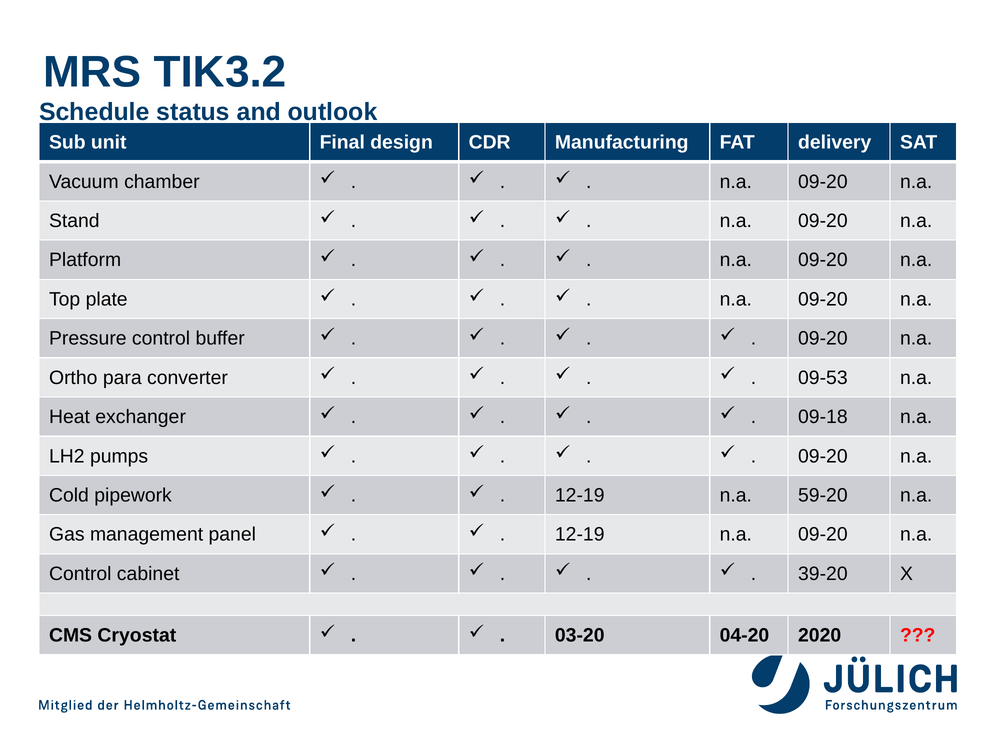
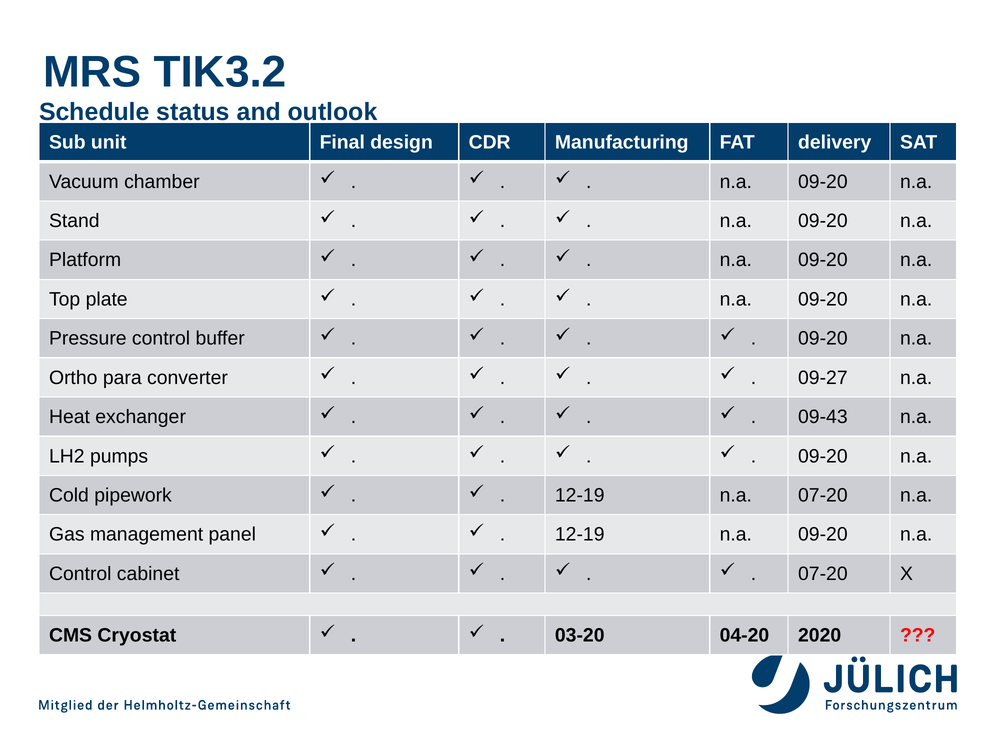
09-53: 09-53 -> 09-27
09-18: 09-18 -> 09-43
n.a 59-20: 59-20 -> 07-20
39-20 at (823, 574): 39-20 -> 07-20
